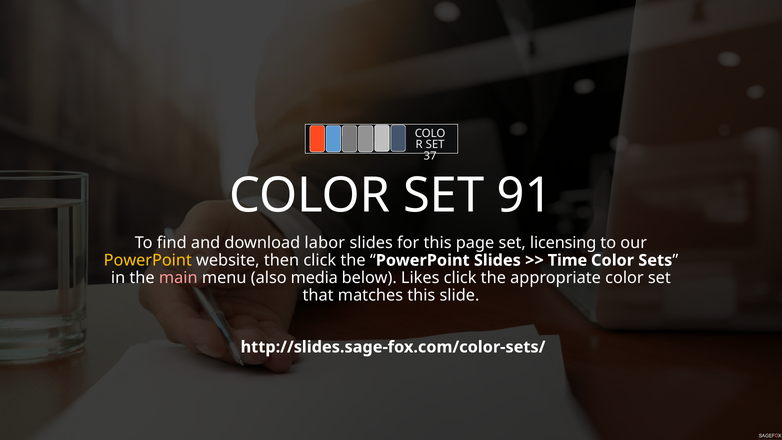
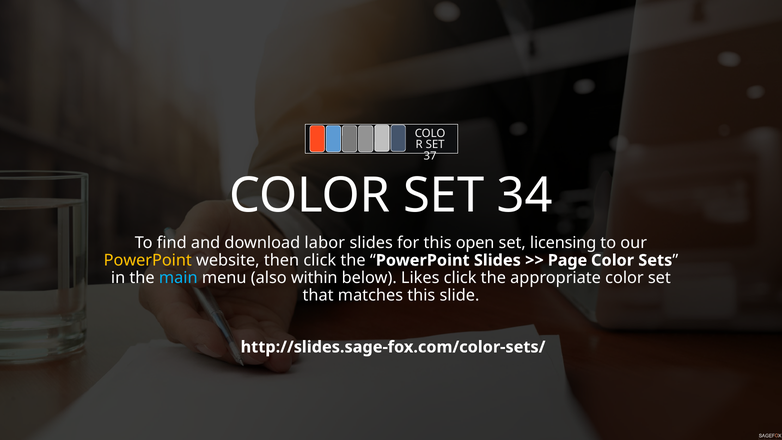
91: 91 -> 34
page: page -> open
Time: Time -> Page
main colour: pink -> light blue
media: media -> within
